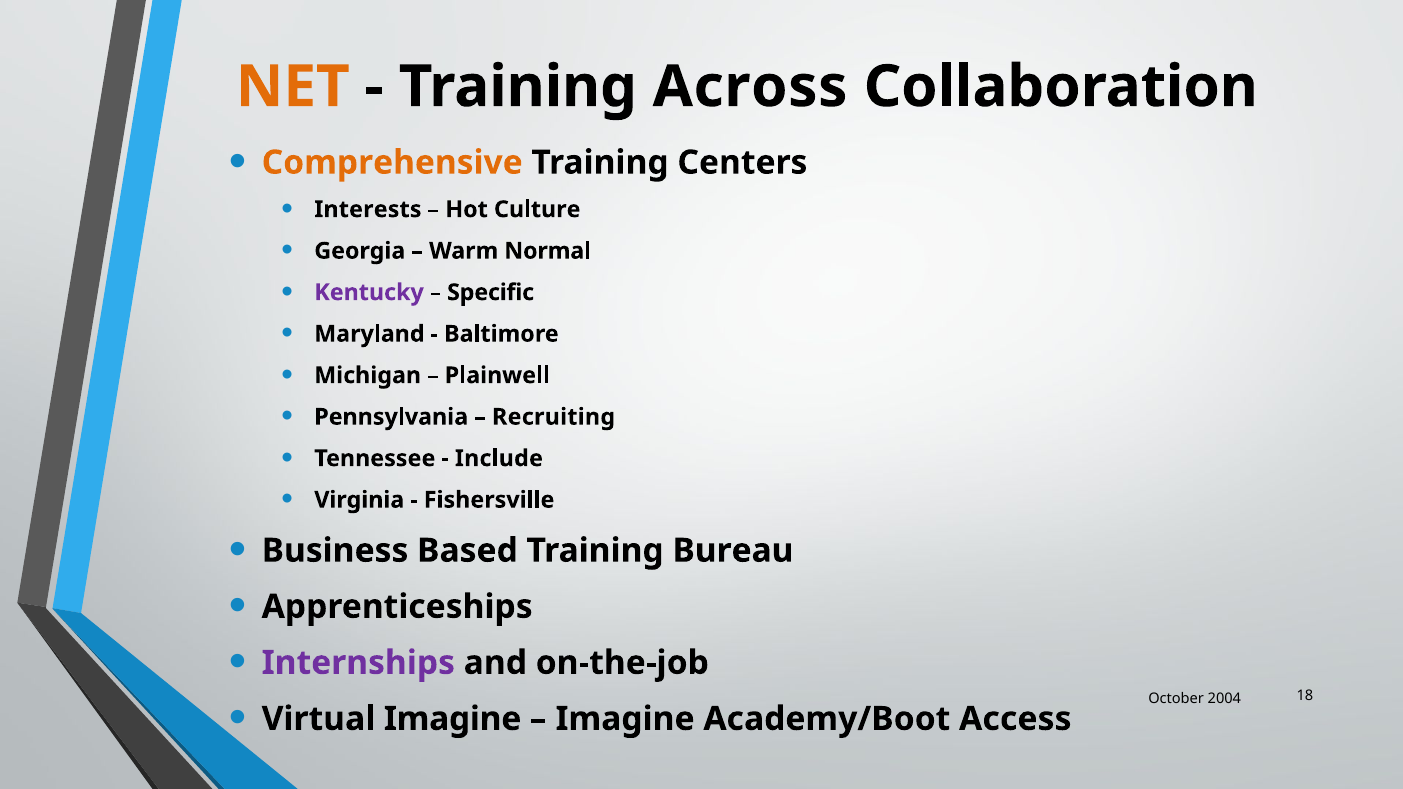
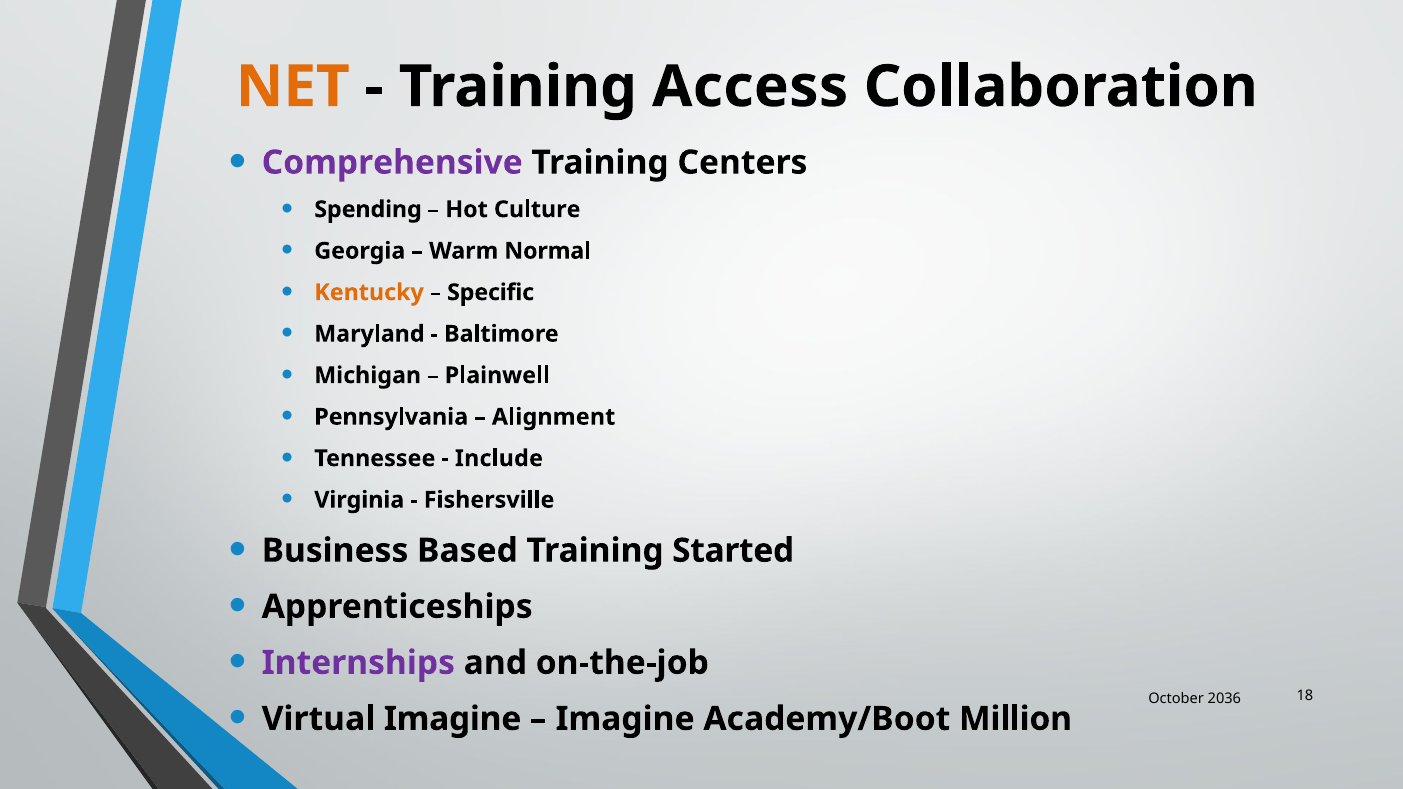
Across: Across -> Access
Comprehensive colour: orange -> purple
Interests: Interests -> Spending
Kentucky colour: purple -> orange
Recruiting: Recruiting -> Alignment
Bureau: Bureau -> Started
Access: Access -> Million
2004: 2004 -> 2036
